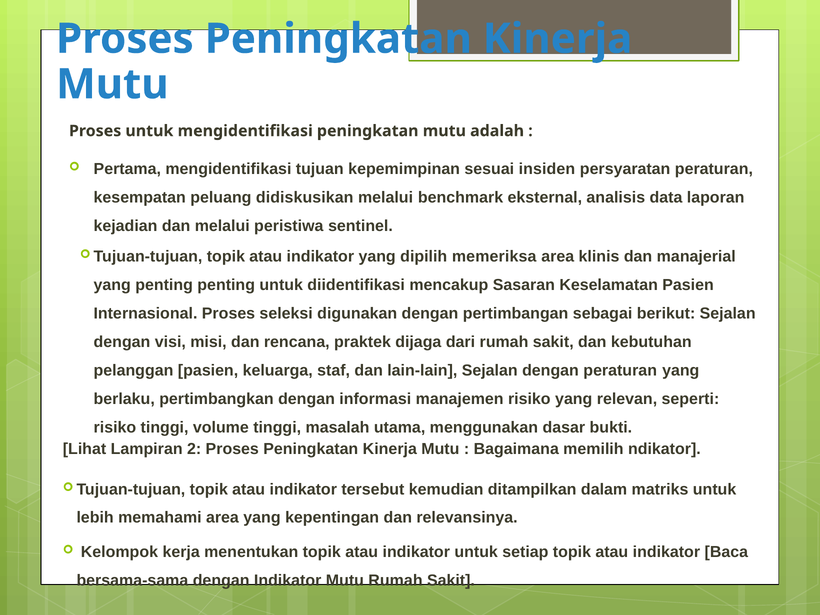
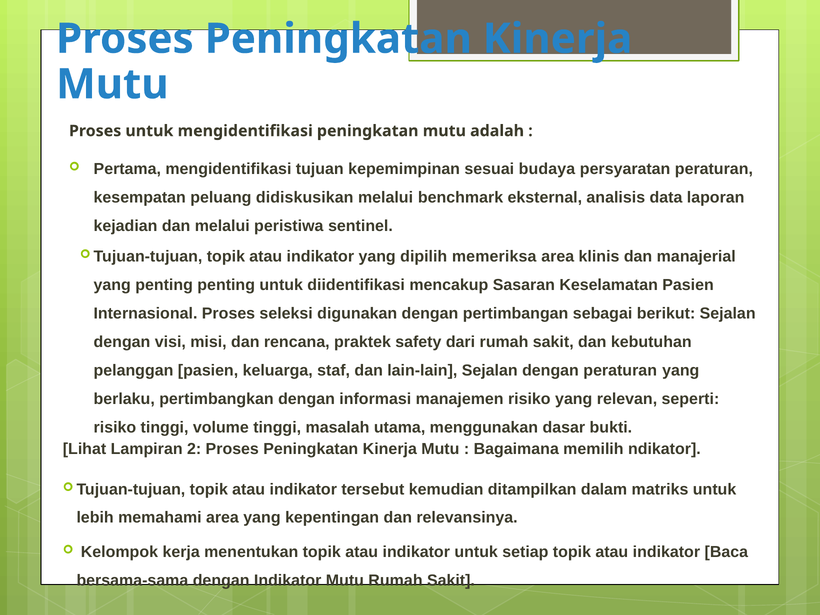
insiden: insiden -> budaya
dijaga: dijaga -> safety
